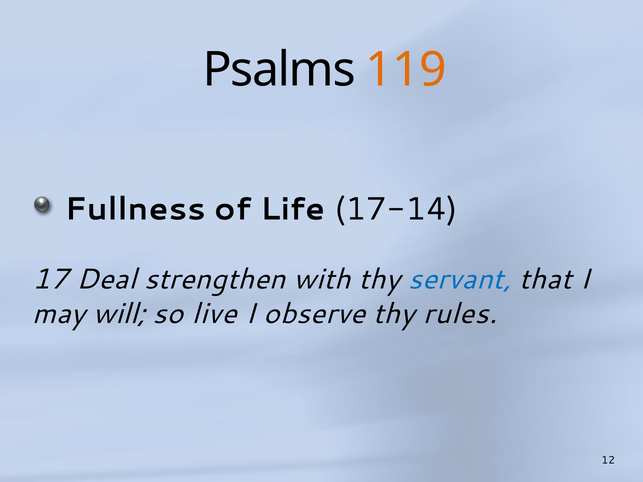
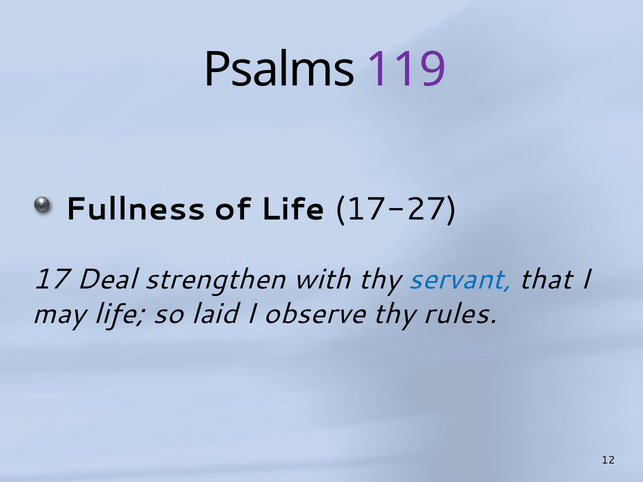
119 colour: orange -> purple
17-14: 17-14 -> 17-27
may will: will -> life
live: live -> laid
